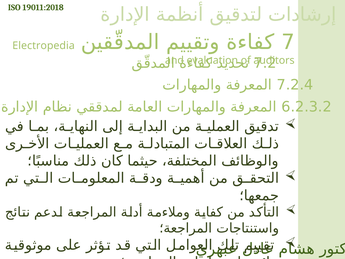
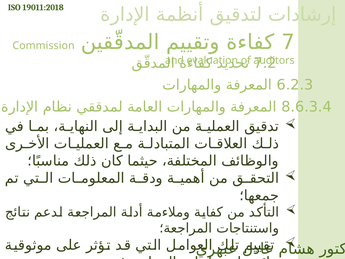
Electropedia: Electropedia -> Commission
7.2.4: 7.2.4 -> 6.2.3
6.2.3.2: 6.2.3.2 -> 8.6.3.4
